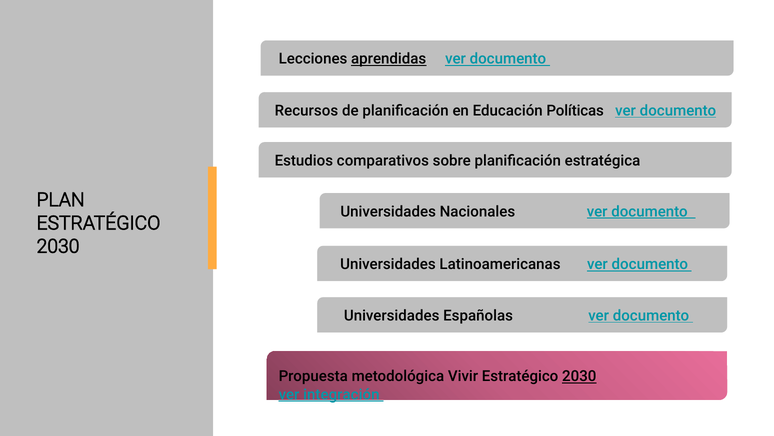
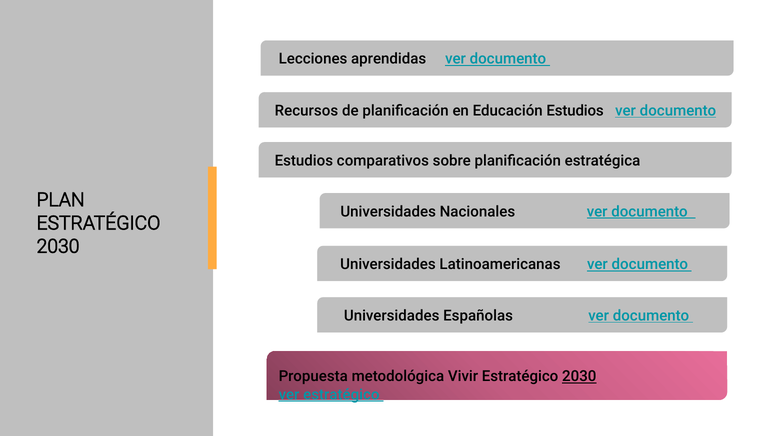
aprendidas underline: present -> none
Educación Políticas: Políticas -> Estudios
ver integración: integración -> estratégico
